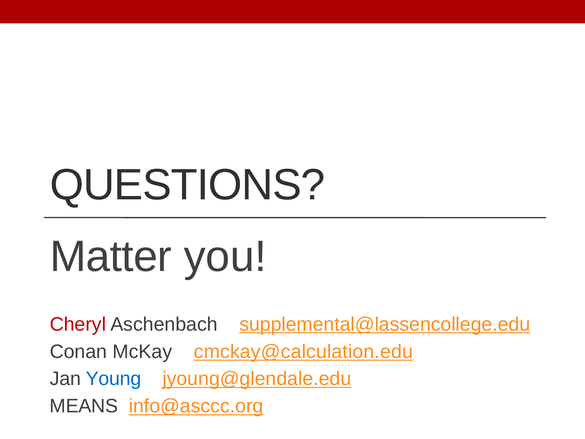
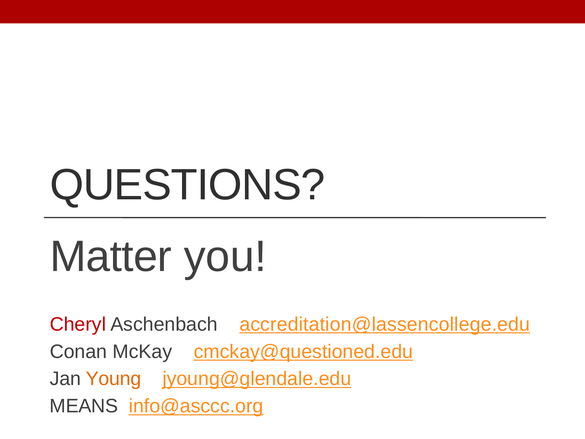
supplemental@lassencollege.edu: supplemental@lassencollege.edu -> accreditation@lassencollege.edu
cmckay@calculation.edu: cmckay@calculation.edu -> cmckay@questioned.edu
Young colour: blue -> orange
